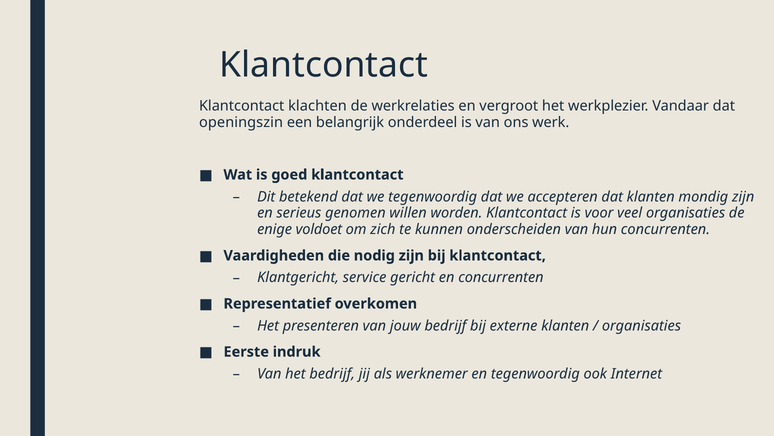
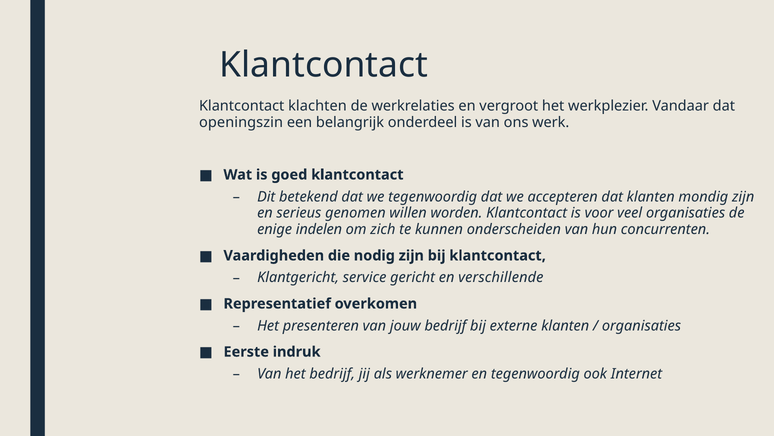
voldoet: voldoet -> indelen
en concurrenten: concurrenten -> verschillende
